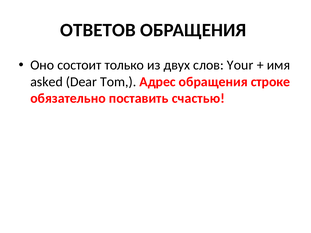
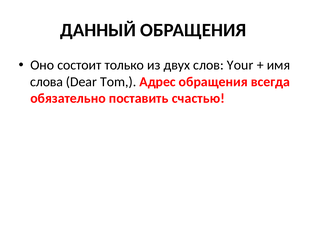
ОТВЕТОВ: ОТВЕТОВ -> ДАННЫЙ
asked: asked -> слова
строке: строке -> всегда
